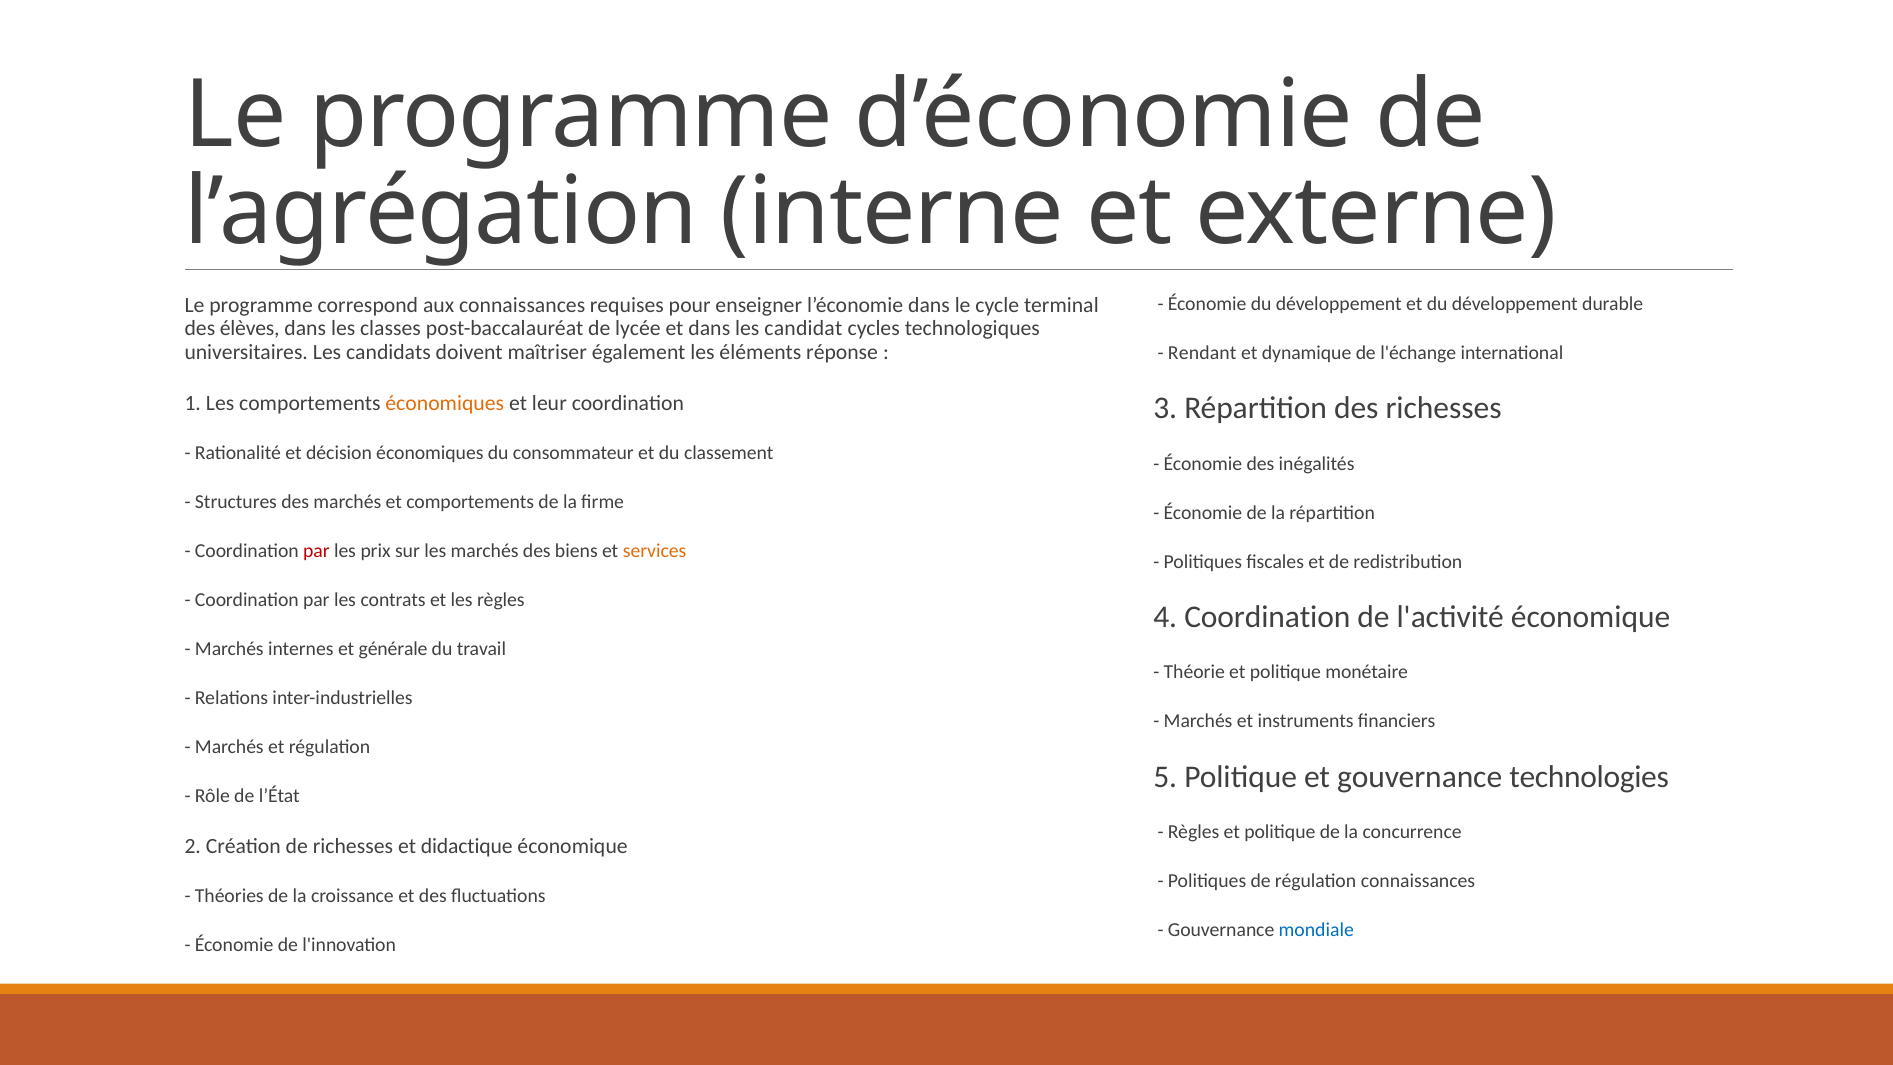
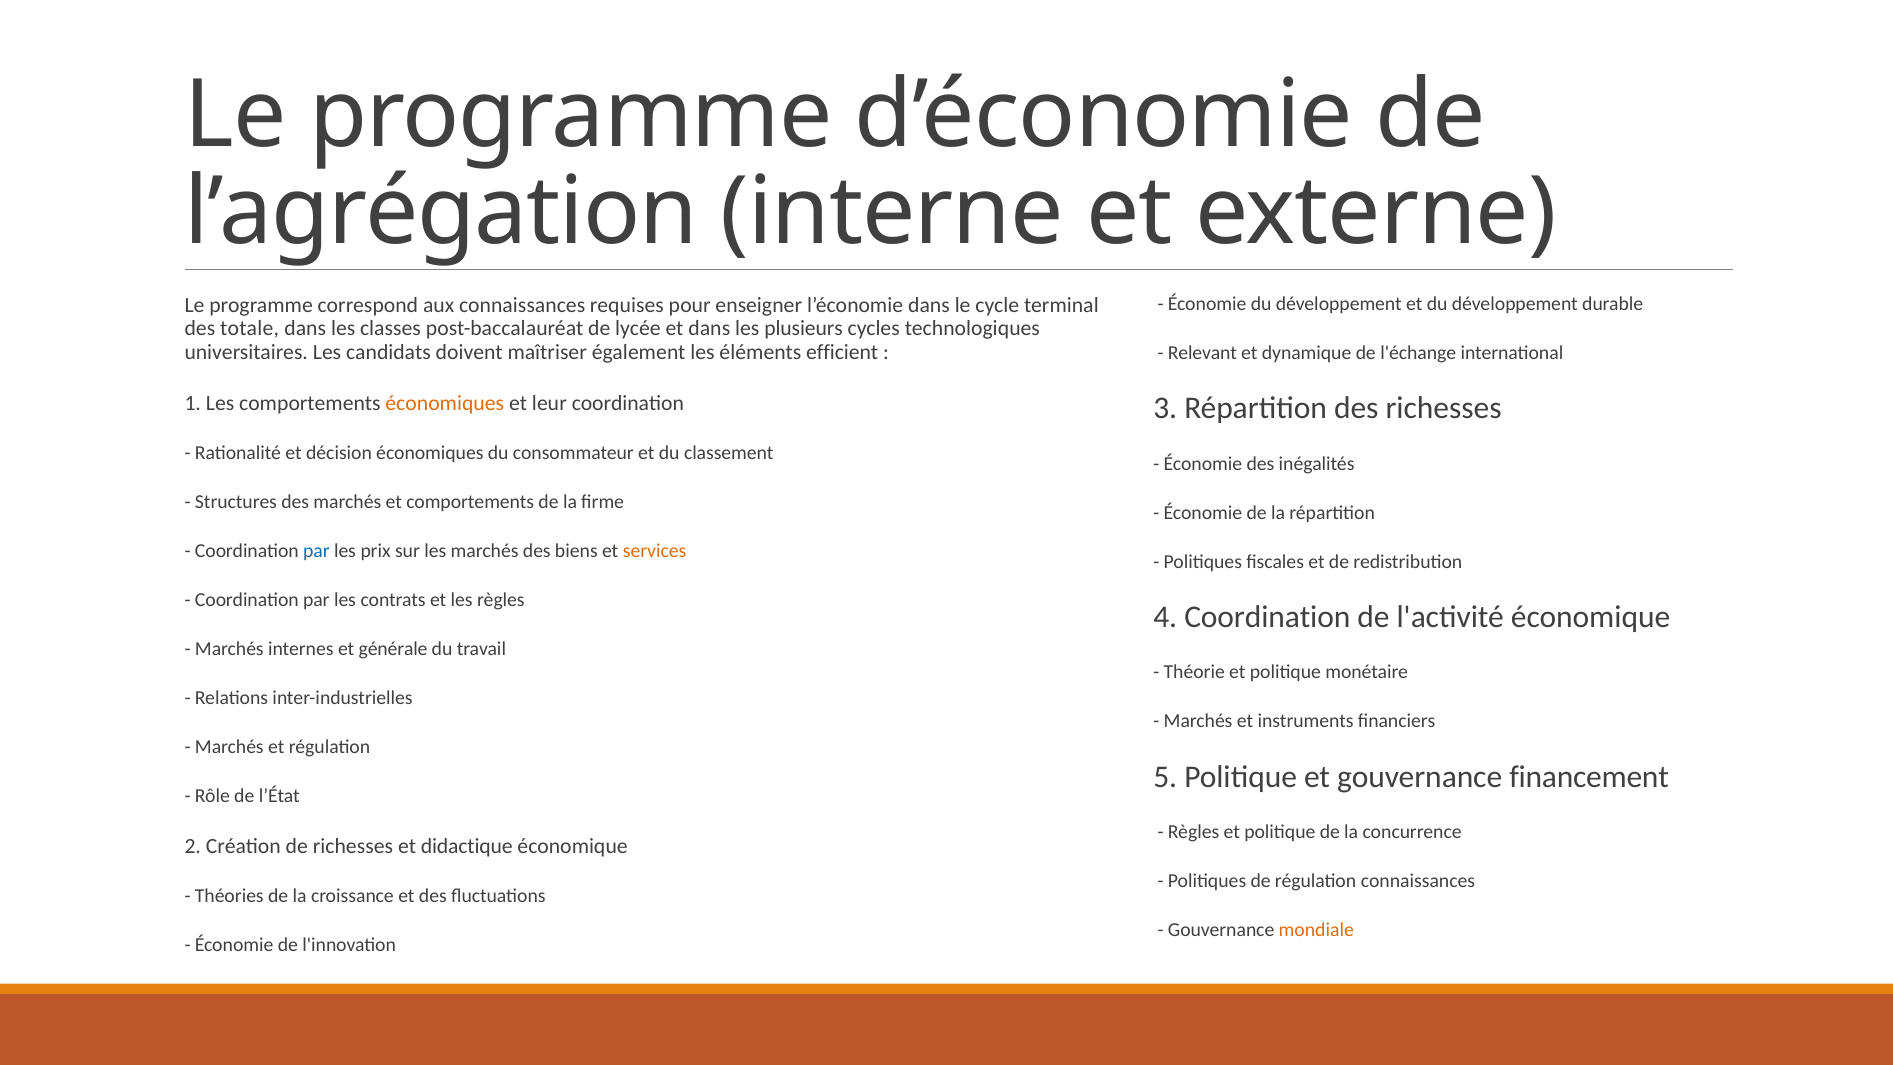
élèves: élèves -> totale
candidat: candidat -> plusieurs
réponse: réponse -> efficient
Rendant: Rendant -> Relevant
par at (316, 551) colour: red -> blue
technologies: technologies -> financement
mondiale colour: blue -> orange
